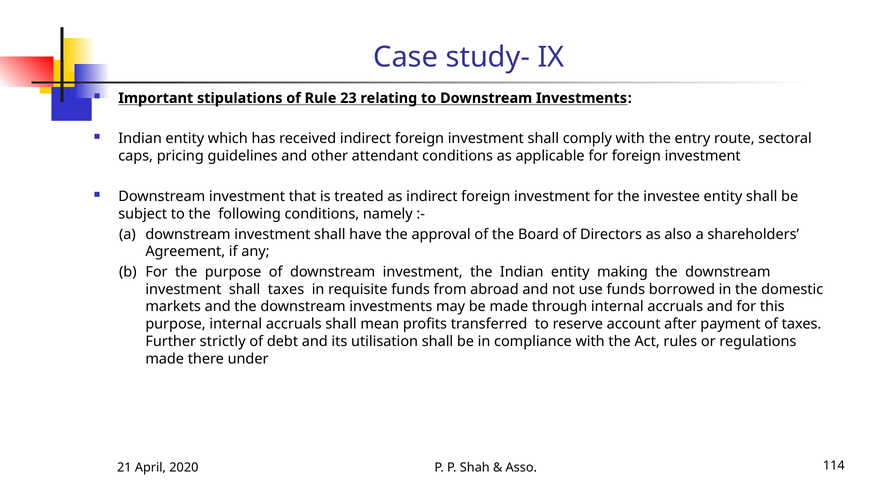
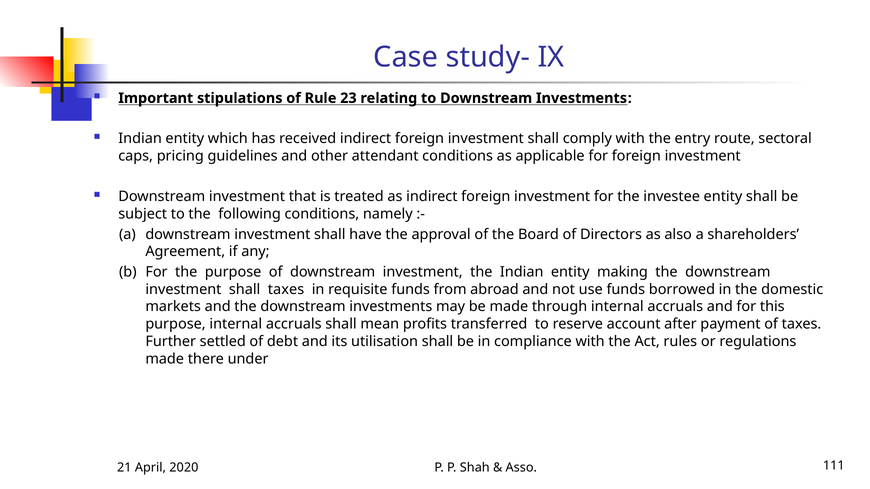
strictly: strictly -> settled
114: 114 -> 111
